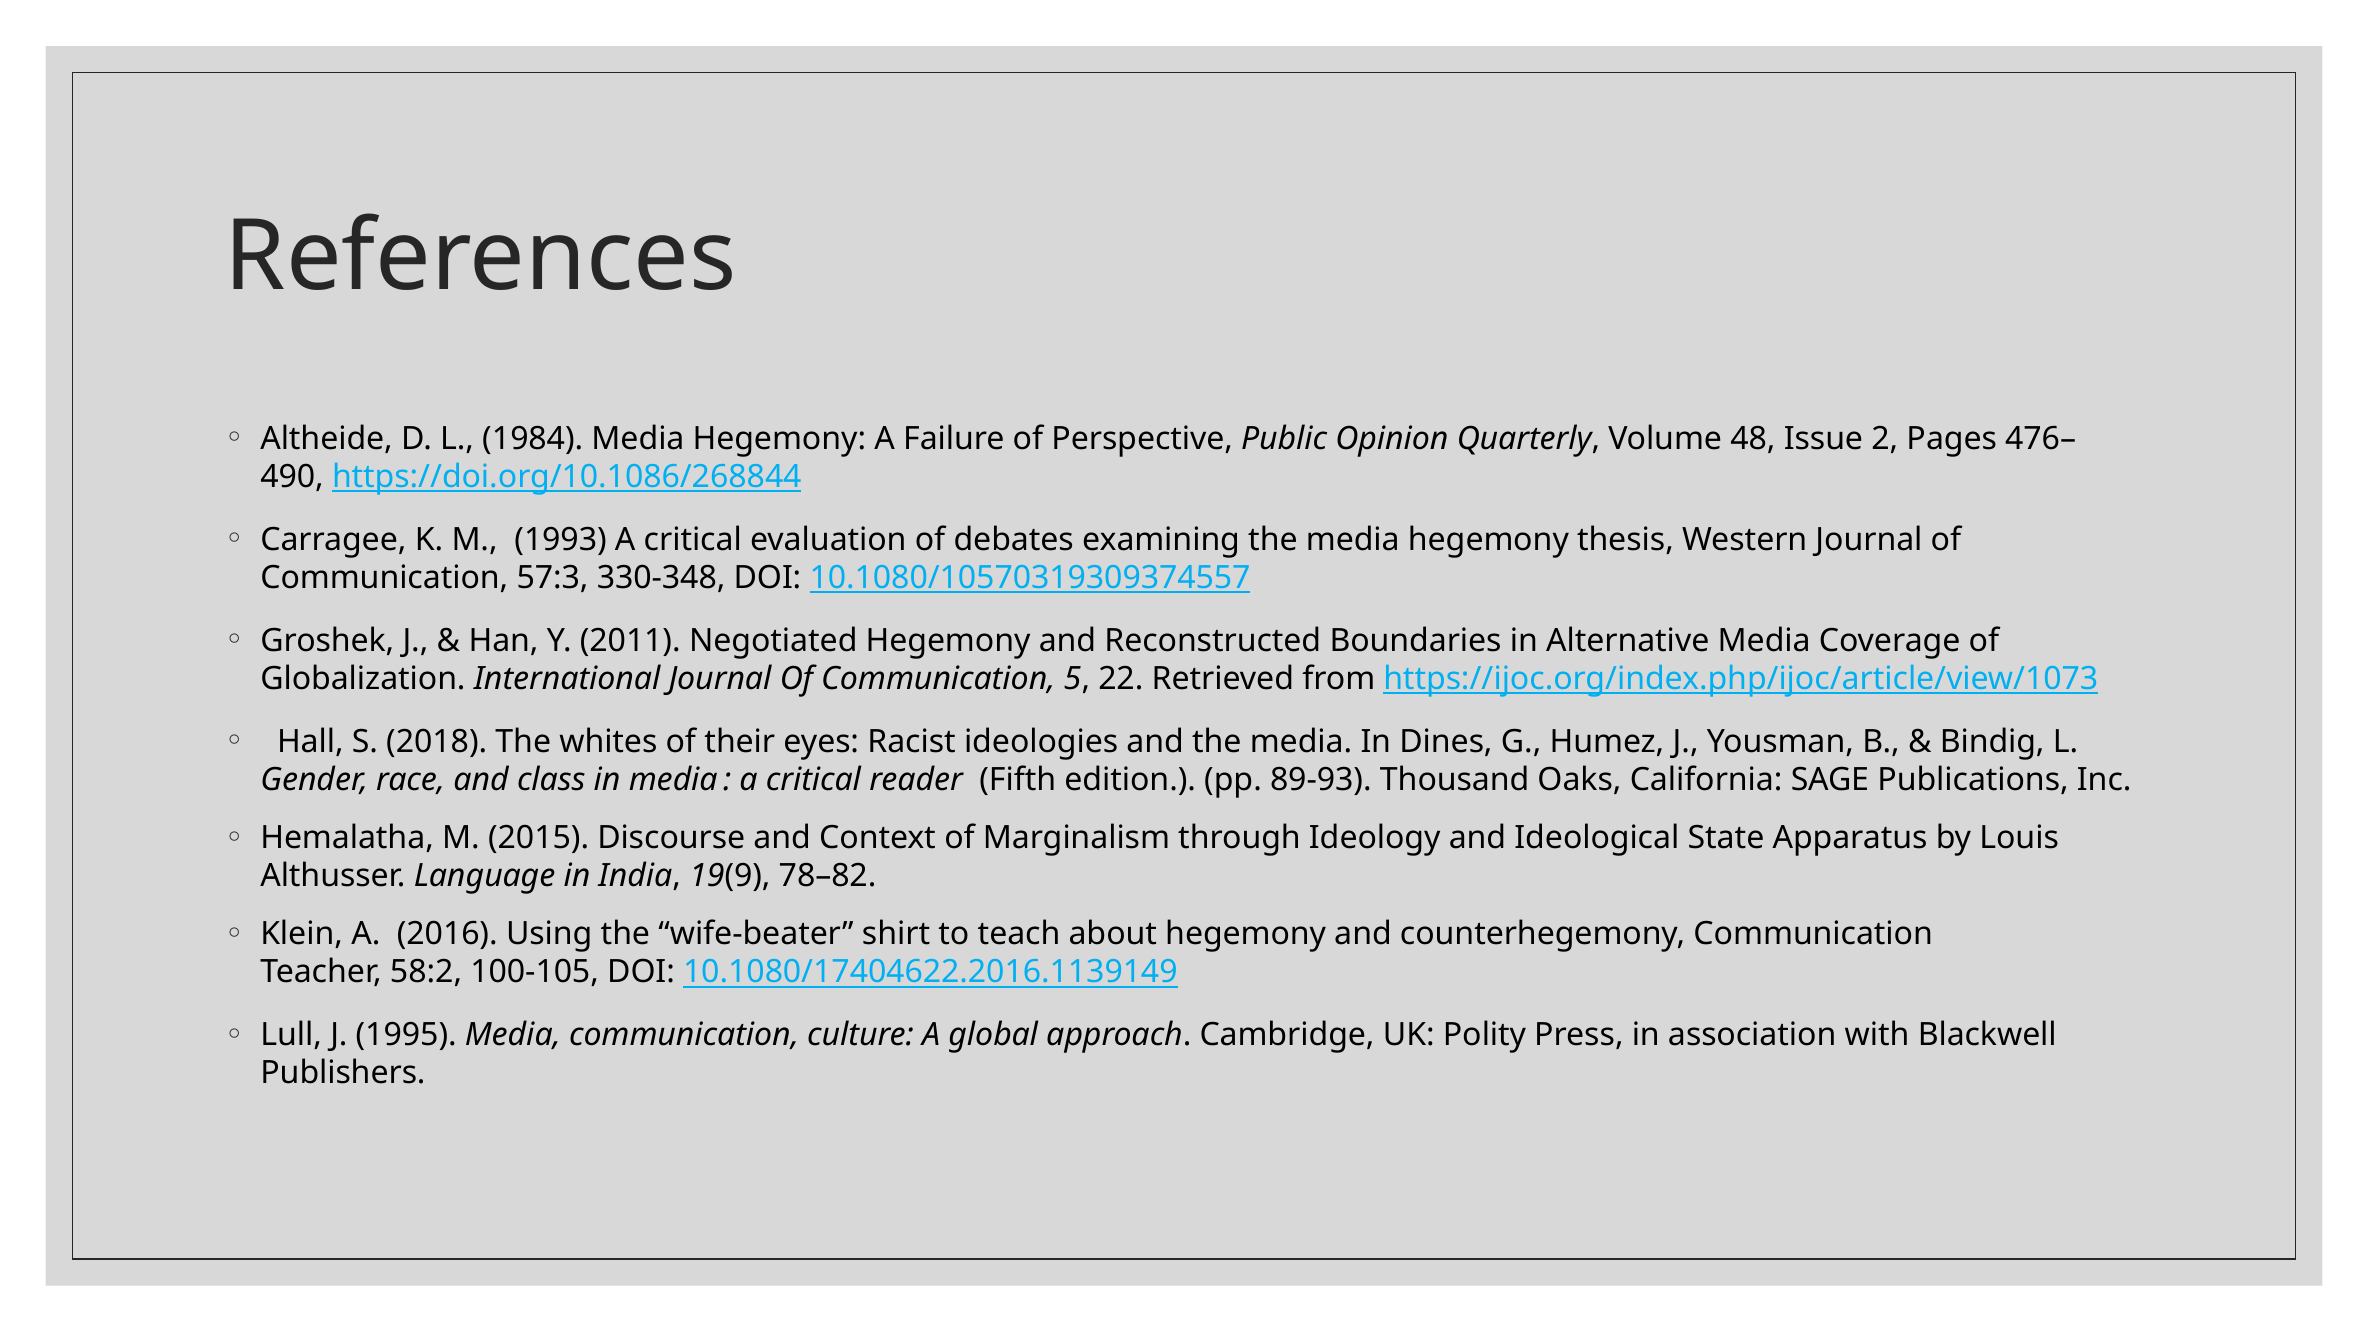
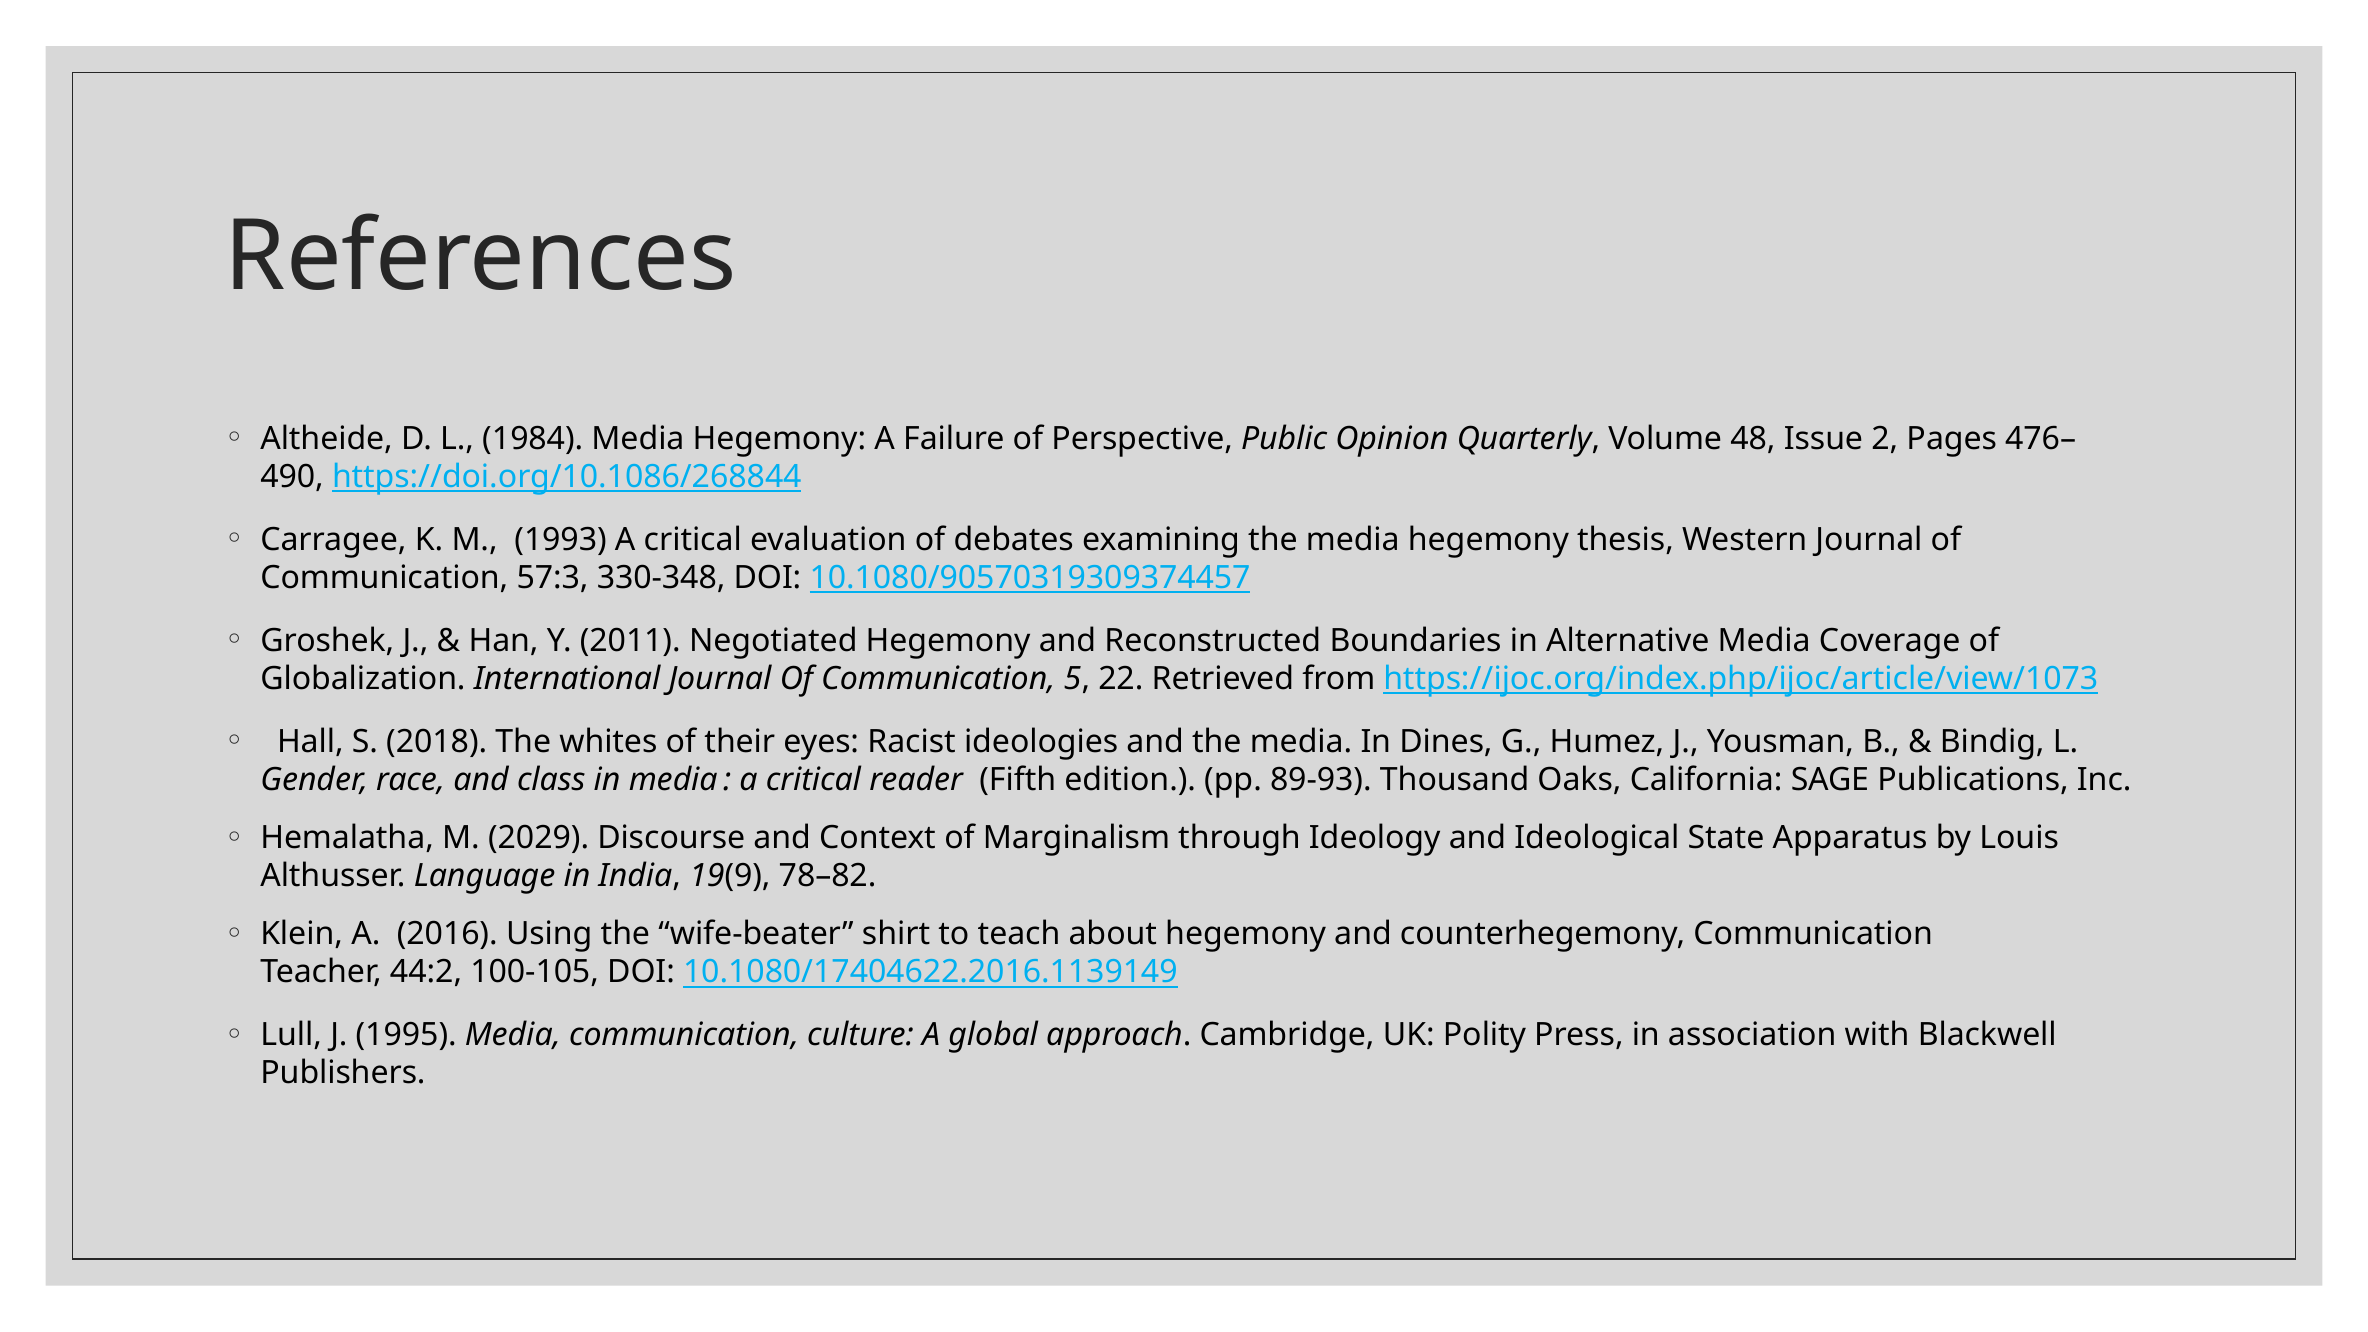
10.1080/10570319309374557: 10.1080/10570319309374557 -> 10.1080/90570319309374457
2015: 2015 -> 2029
58:2: 58:2 -> 44:2
